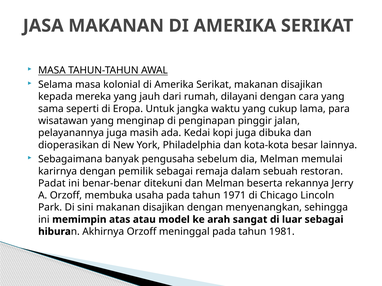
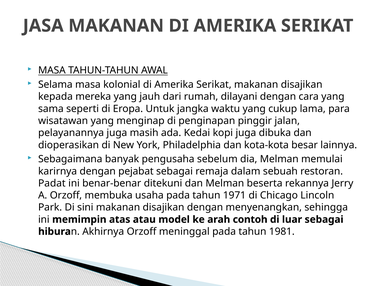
pemilik: pemilik -> pejabat
sangat: sangat -> contoh
